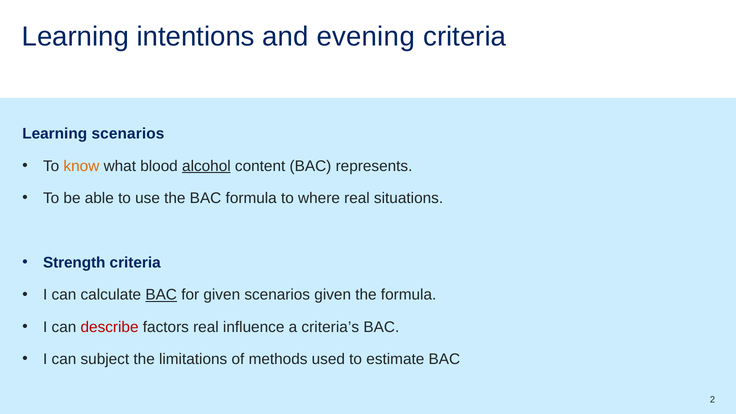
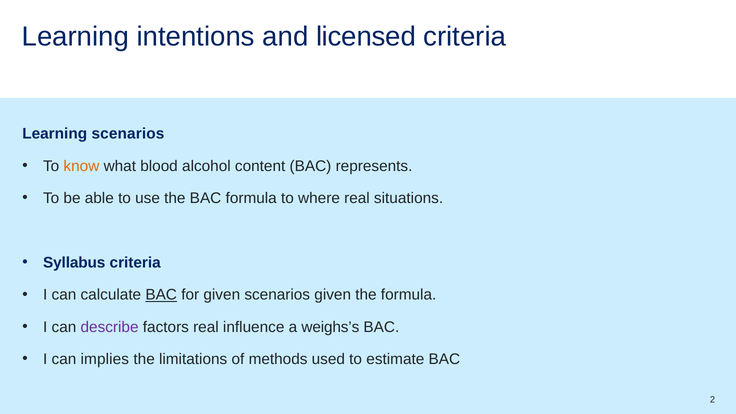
evening: evening -> licensed
alcohol underline: present -> none
Strength: Strength -> Syllabus
describe colour: red -> purple
criteria’s: criteria’s -> weighs’s
subject: subject -> implies
